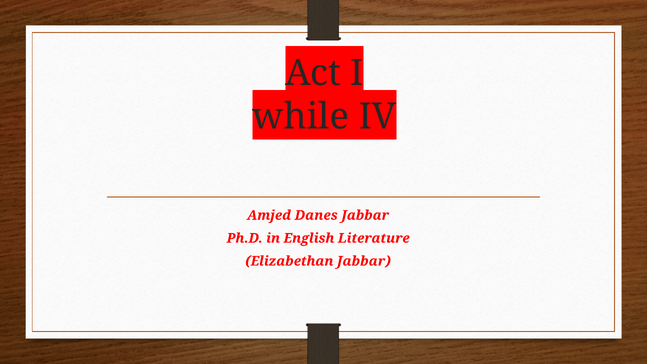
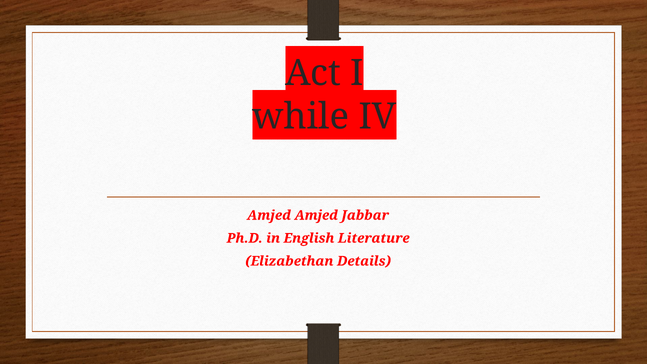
Amjed Danes: Danes -> Amjed
Elizabethan Jabbar: Jabbar -> Details
